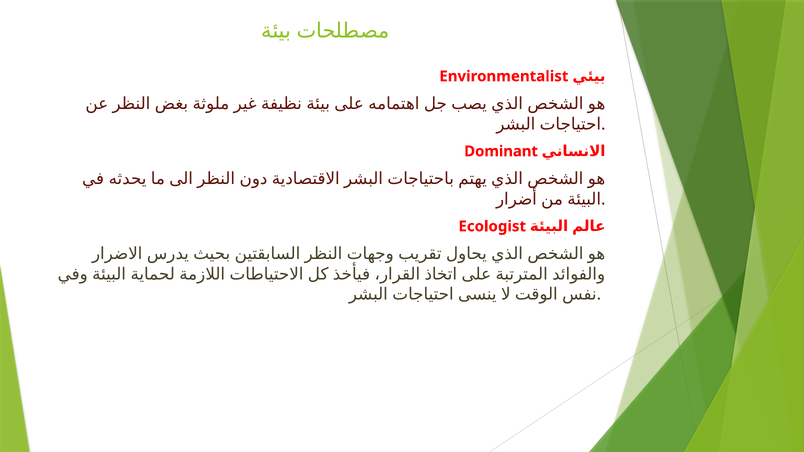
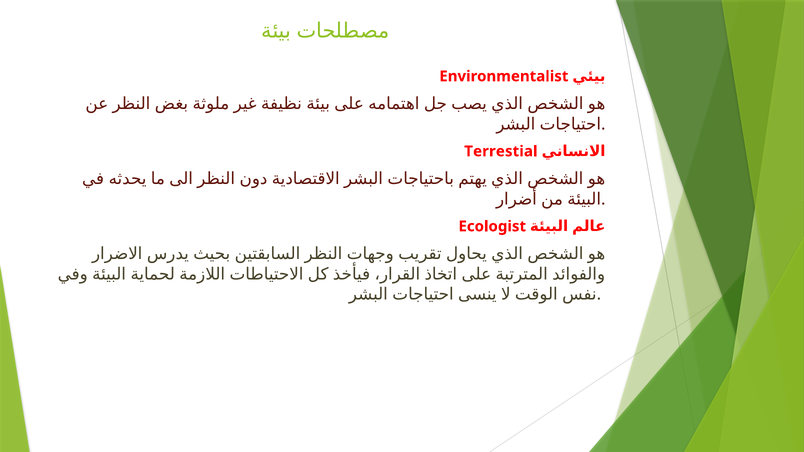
Dominant: Dominant -> Terrestial
